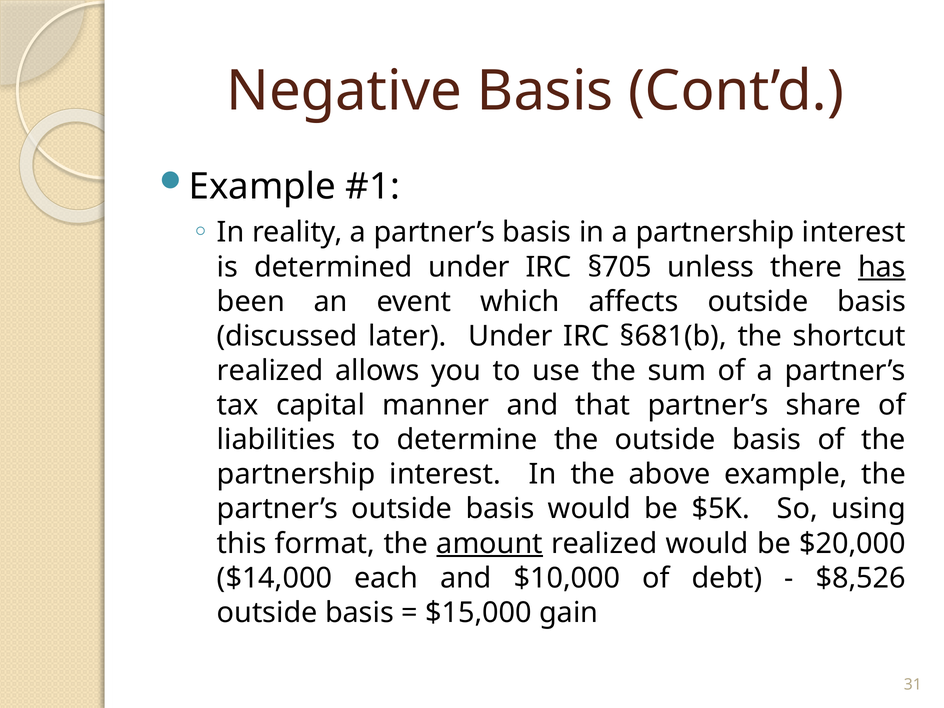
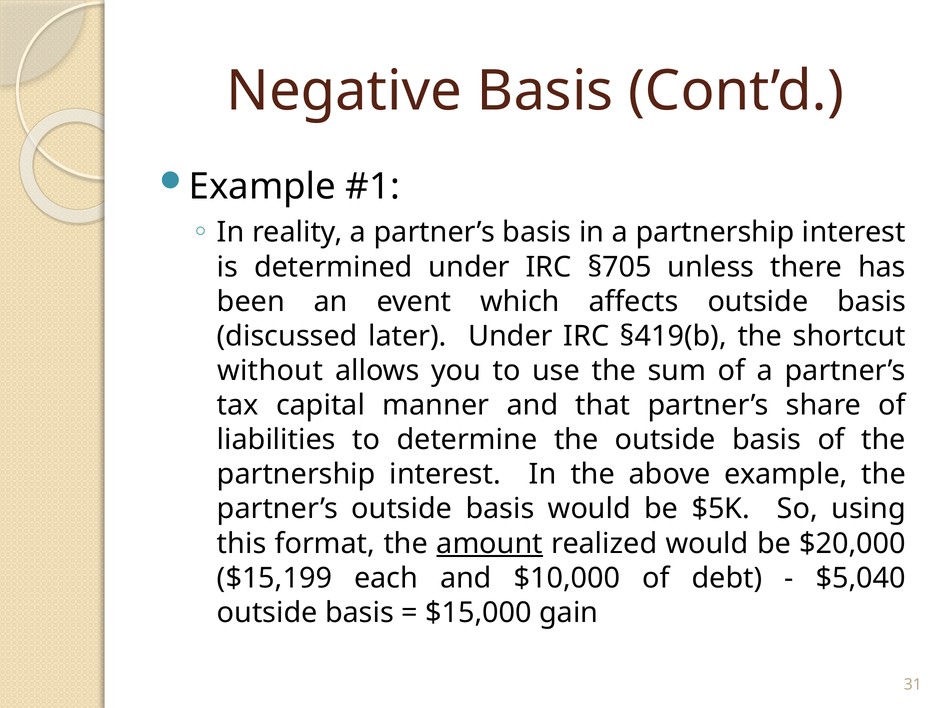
has underline: present -> none
§681(b: §681(b -> §419(b
realized at (270, 371): realized -> without
$14,000: $14,000 -> $15,199
$8,526: $8,526 -> $5,040
